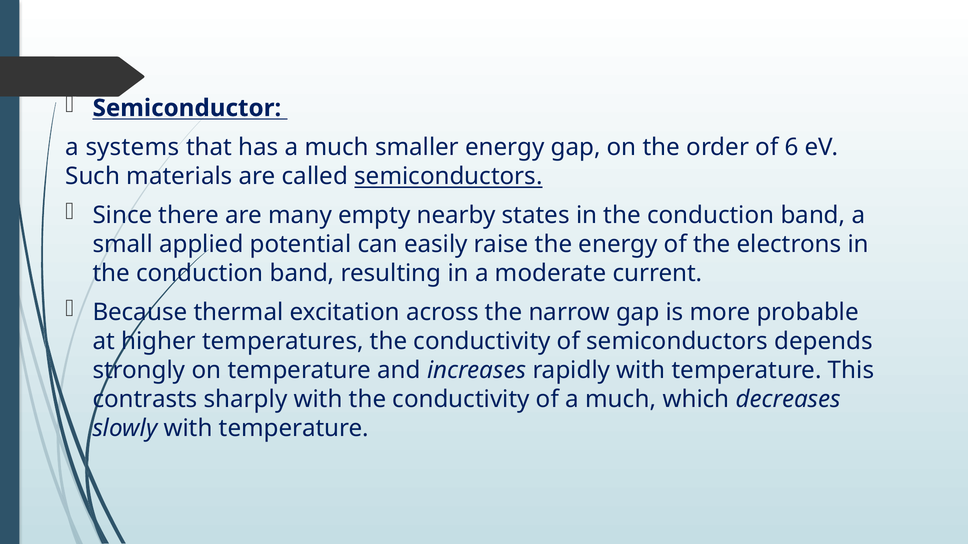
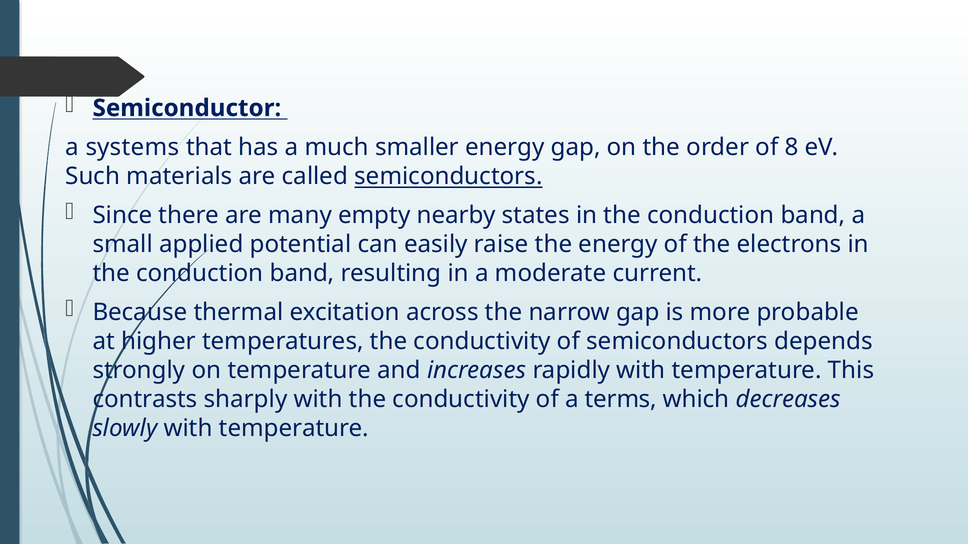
6: 6 -> 8
of a much: much -> terms
